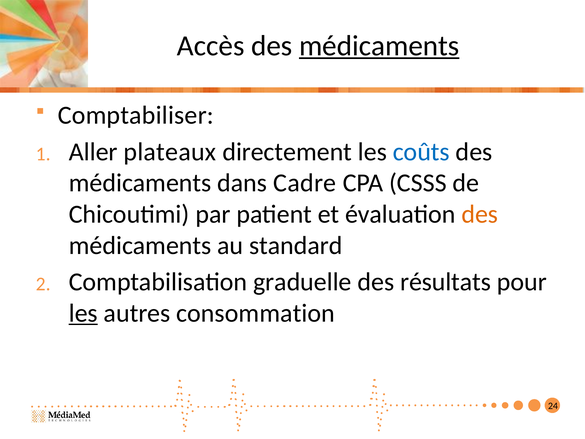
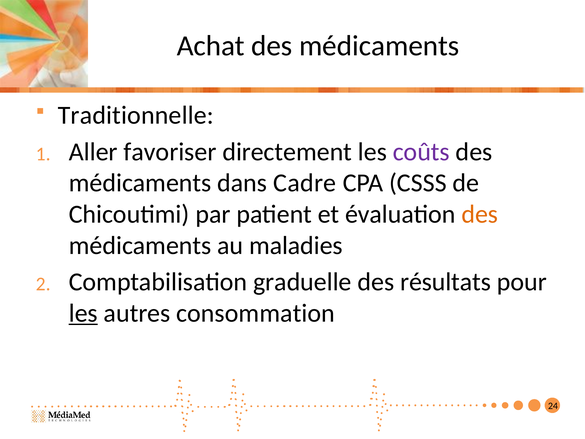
Accès: Accès -> Achat
médicaments at (379, 46) underline: present -> none
Comptabiliser: Comptabiliser -> Traditionnelle
plateaux: plateaux -> favoriser
coûts colour: blue -> purple
standard: standard -> maladies
